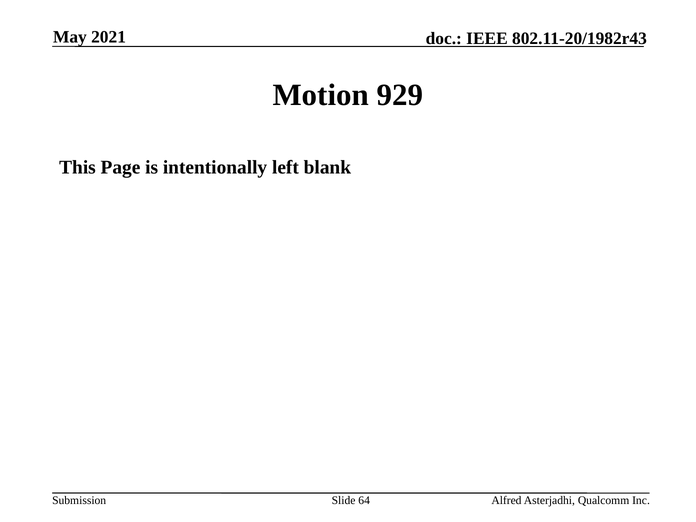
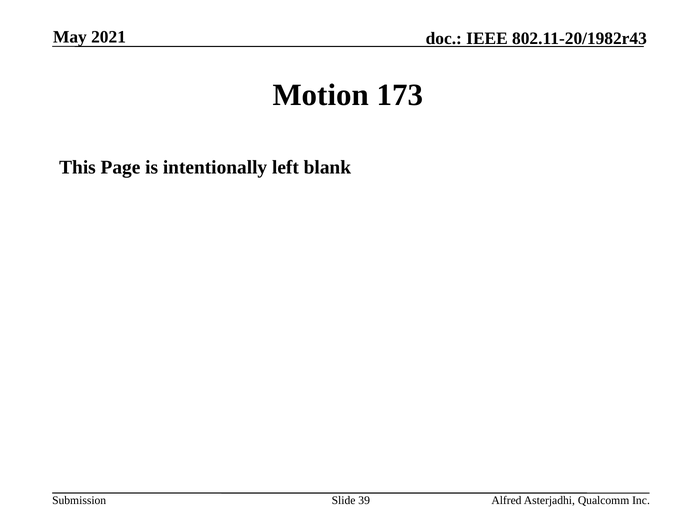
929: 929 -> 173
64: 64 -> 39
